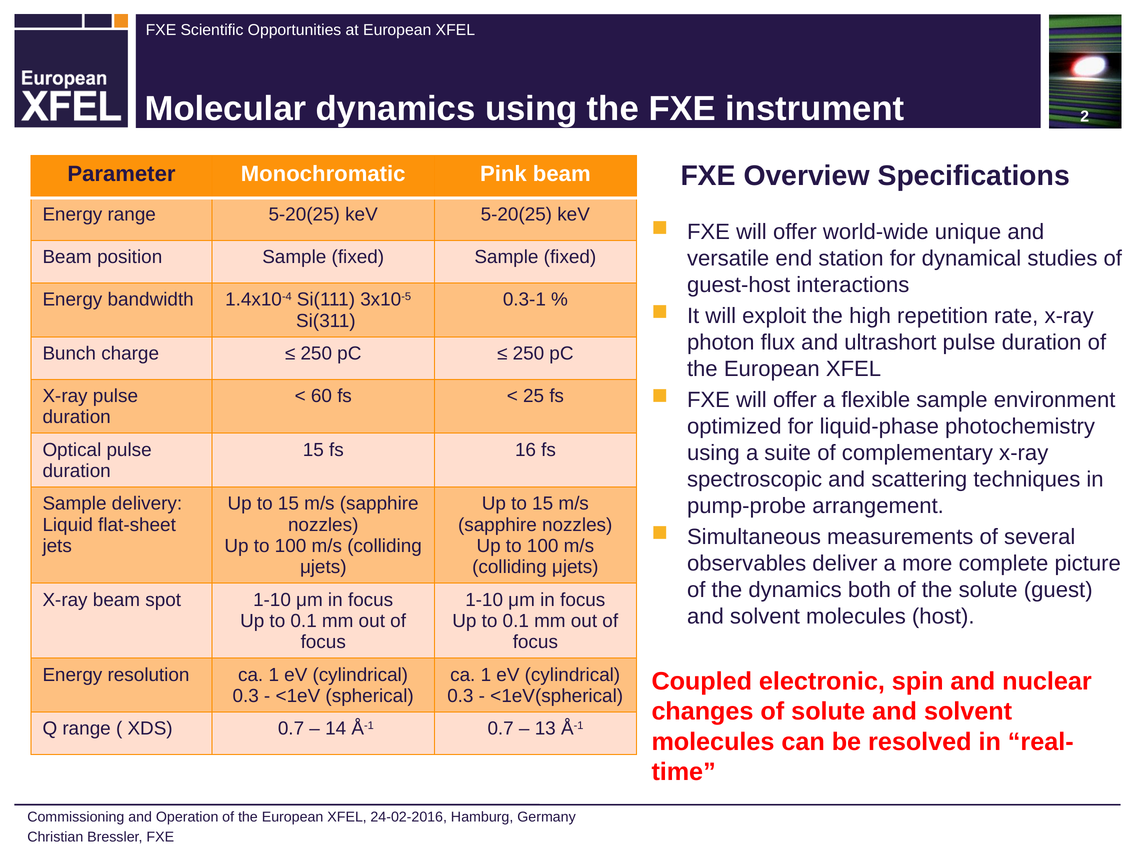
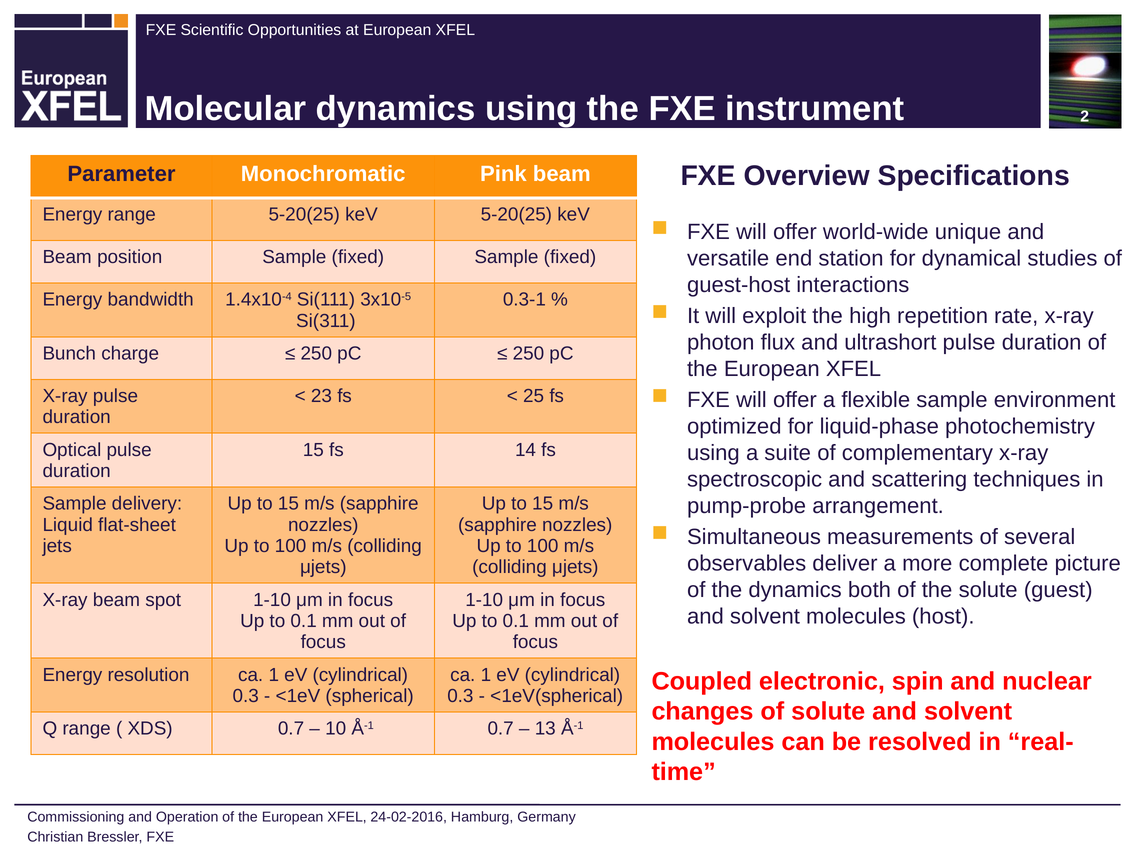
60: 60 -> 23
16: 16 -> 14
14: 14 -> 10
